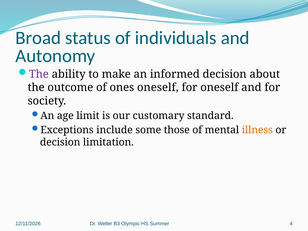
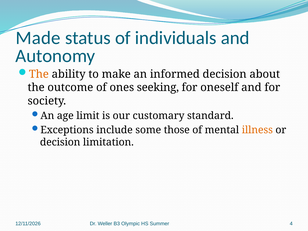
Broad: Broad -> Made
The at (39, 74) colour: purple -> orange
ones oneself: oneself -> seeking
